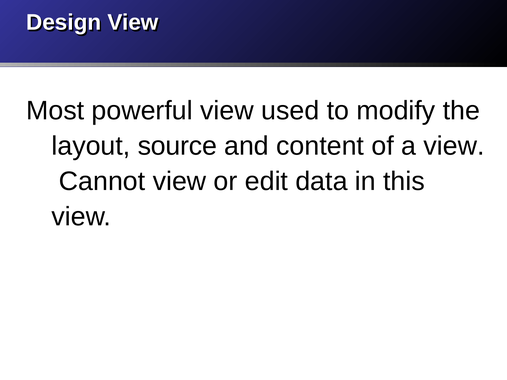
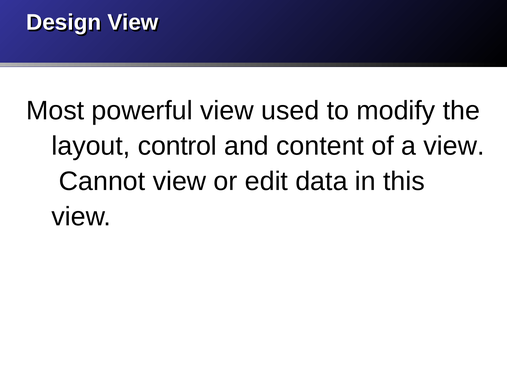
source: source -> control
